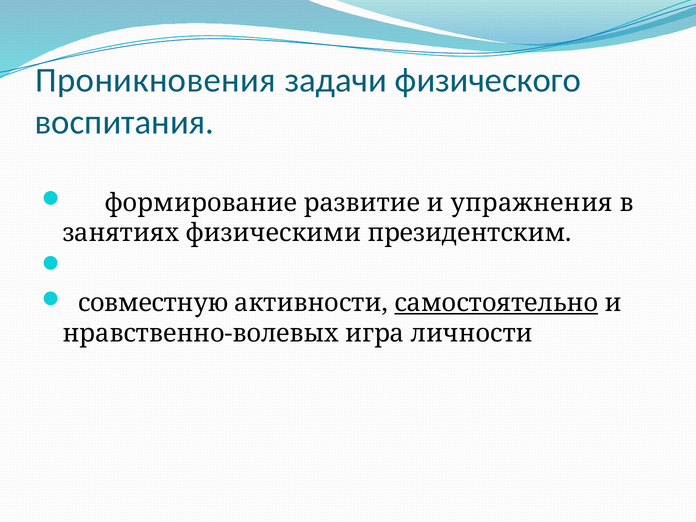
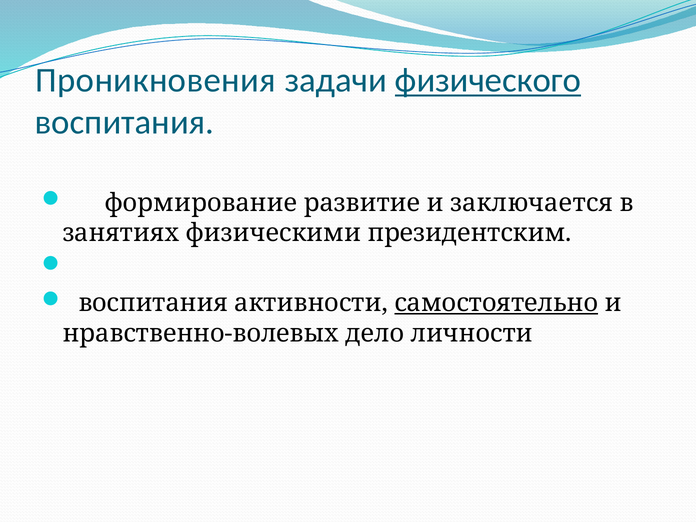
физического underline: none -> present
упражнения: упражнения -> заключается
совместную at (153, 303): совместную -> воспитания
игра: игра -> дело
